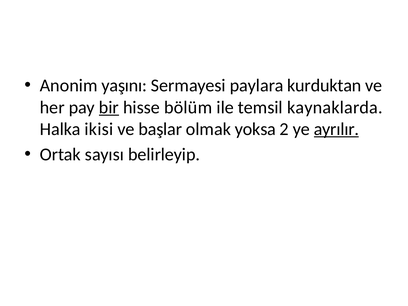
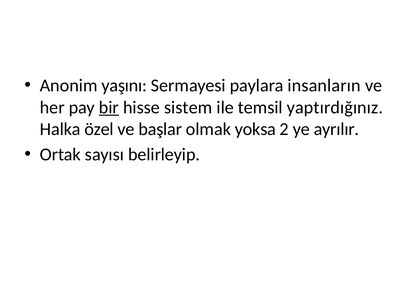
kurduktan: kurduktan -> insanların
bölüm: bölüm -> sistem
kaynaklarda: kaynaklarda -> yaptırdığınız
ikisi: ikisi -> özel
ayrılır underline: present -> none
